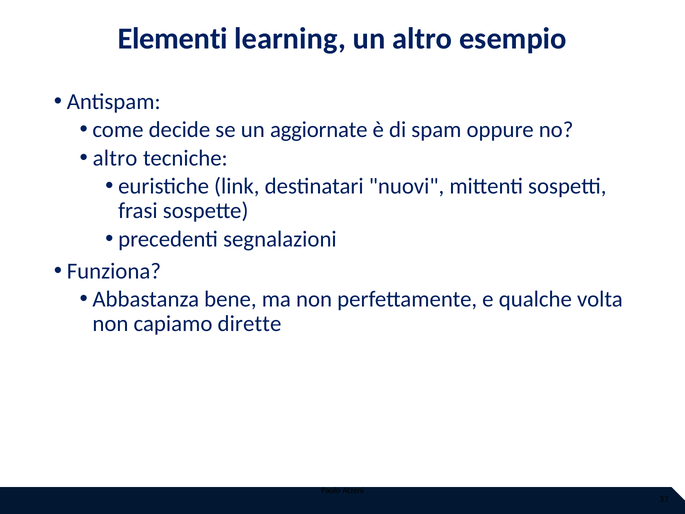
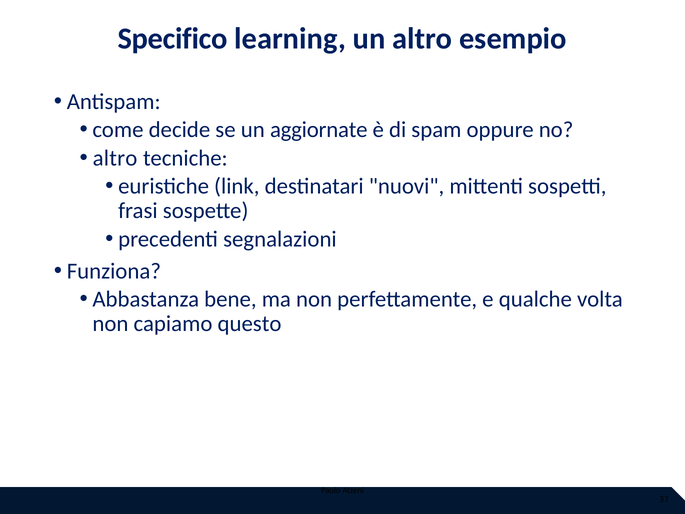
Elementi: Elementi -> Specifico
dirette: dirette -> questo
